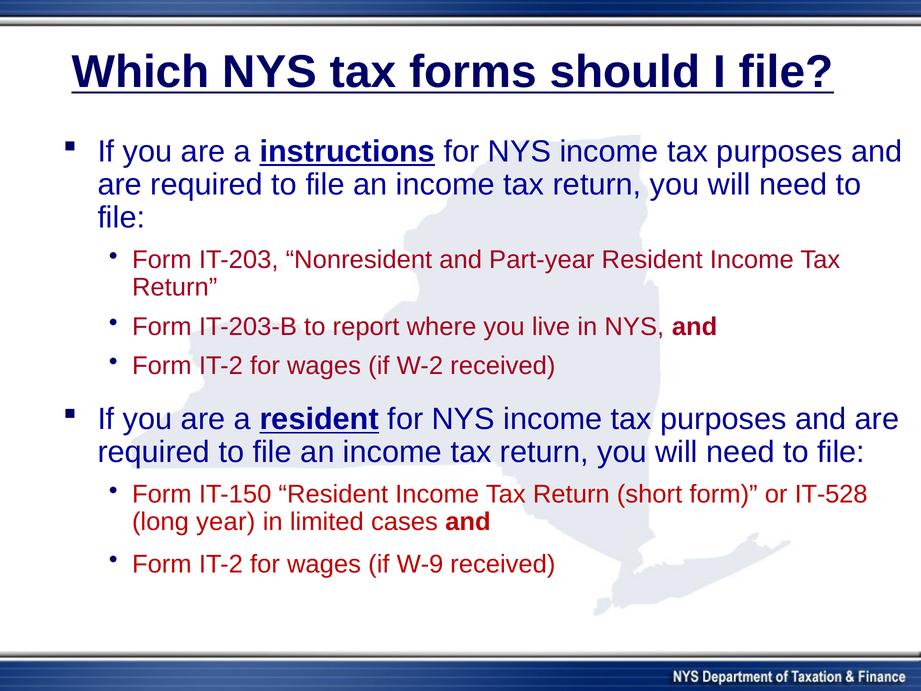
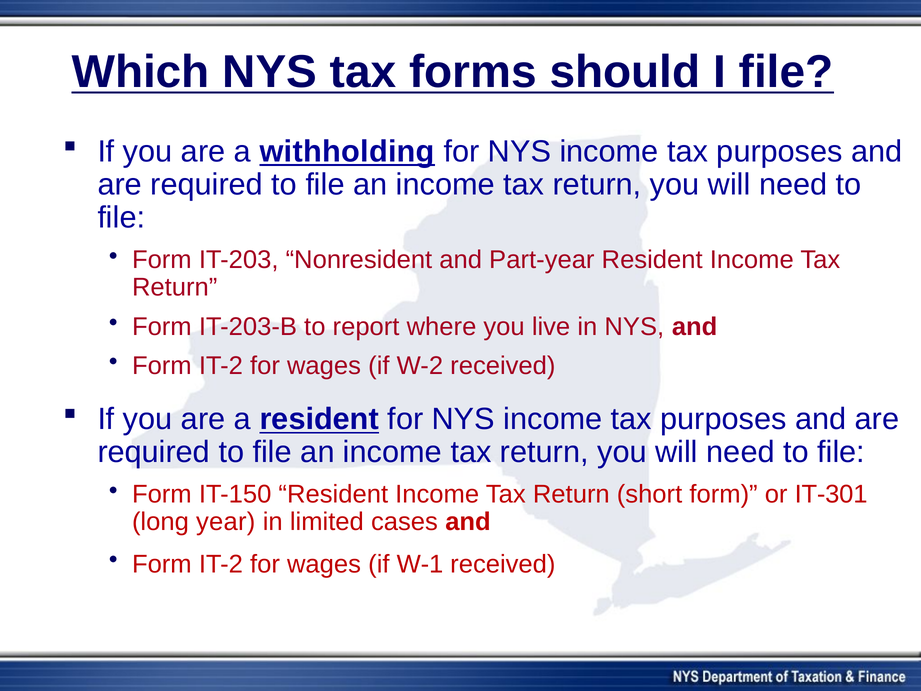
instructions: instructions -> withholding
IT-528: IT-528 -> IT-301
W-9: W-9 -> W-1
